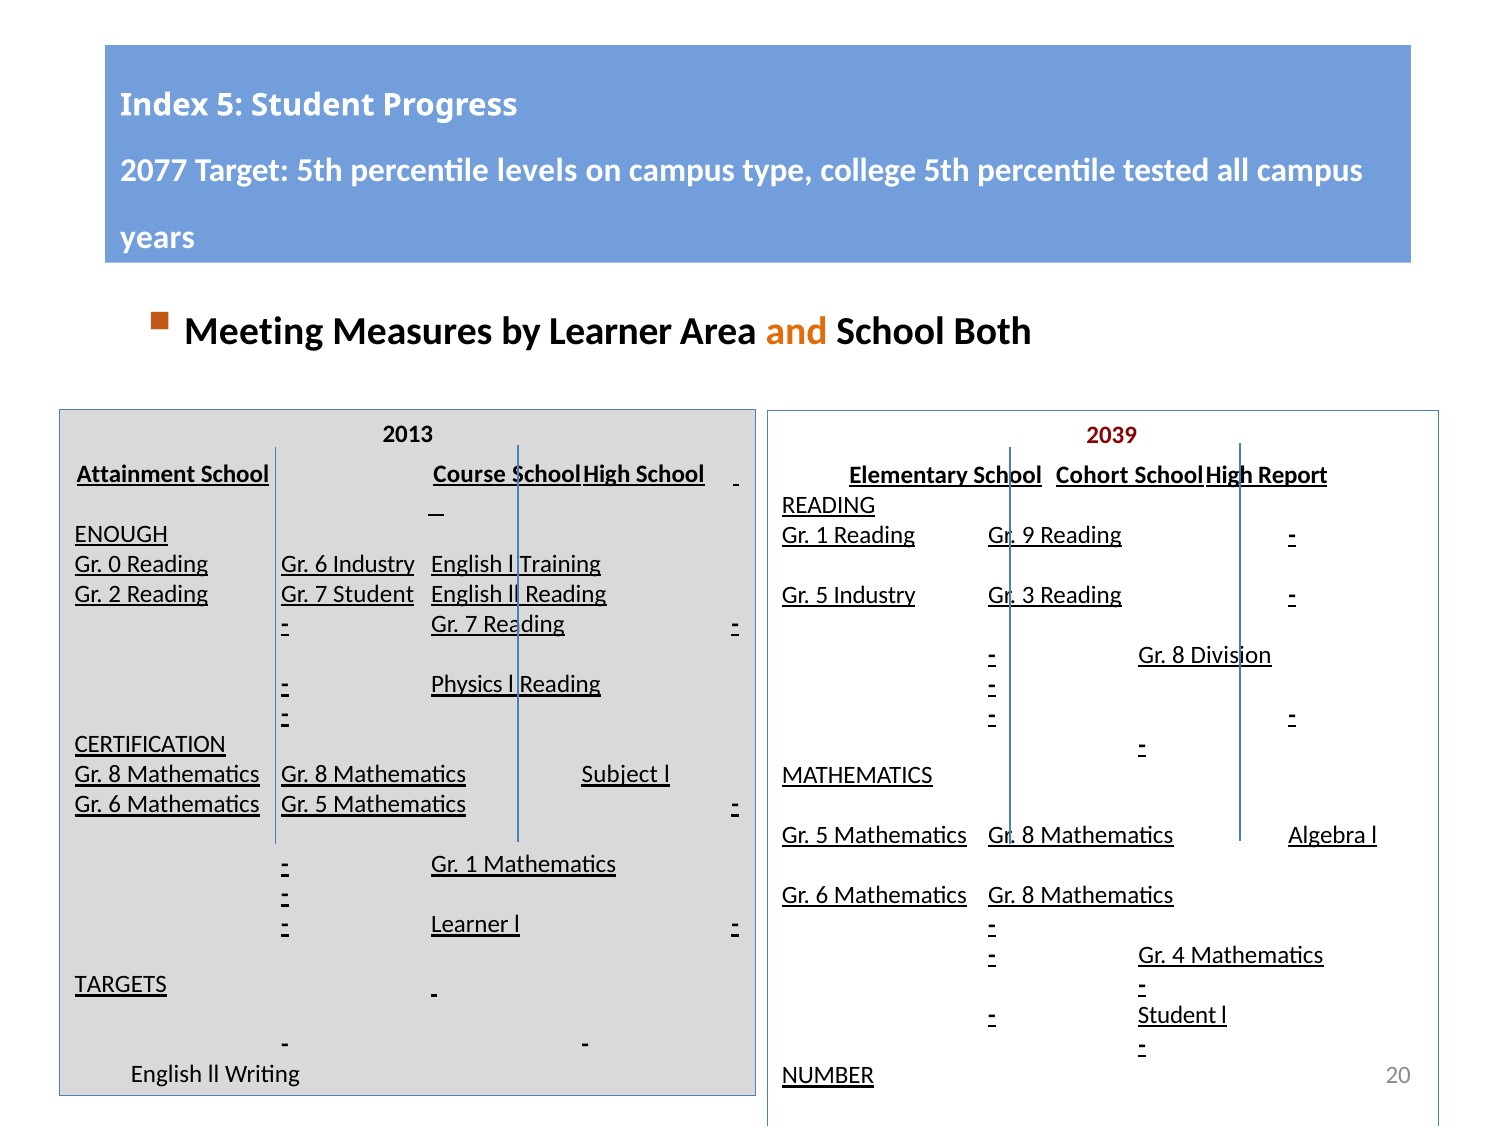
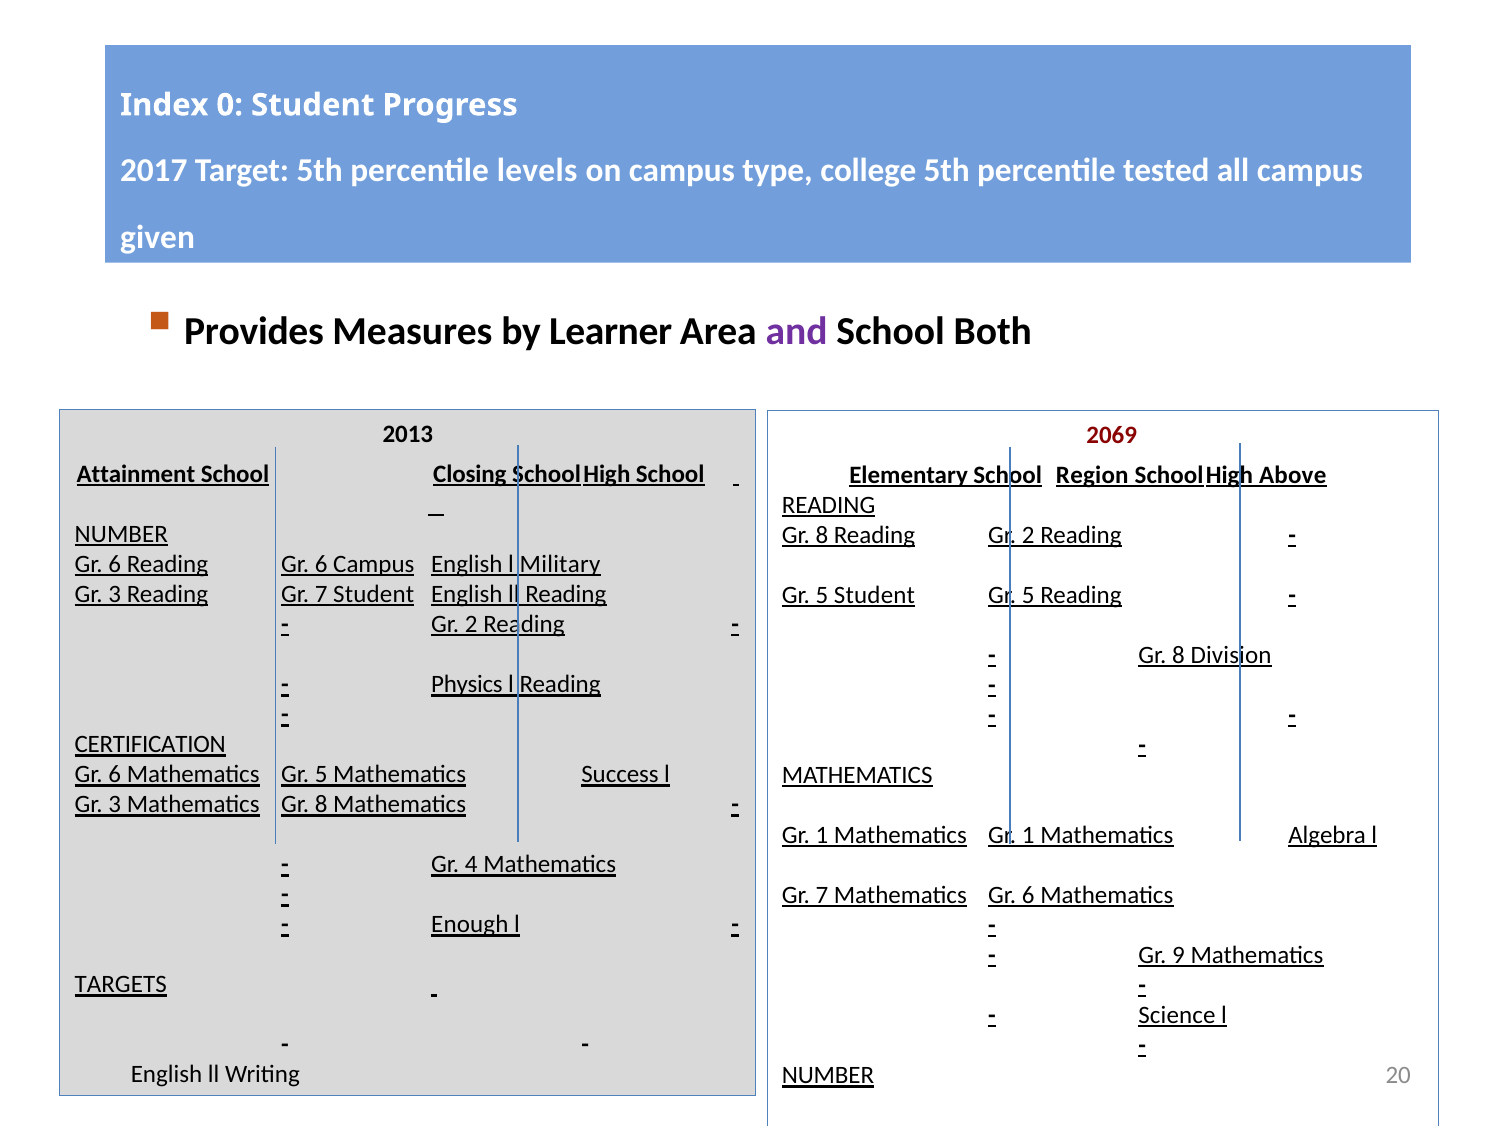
Index 5: 5 -> 0
2077: 2077 -> 2017
years: years -> given
Meeting: Meeting -> Provides
and colour: orange -> purple
2039: 2039 -> 2069
Course: Course -> Closing
Cohort: Cohort -> Region
Report: Report -> Above
ENOUGH at (121, 534): ENOUGH -> NUMBER
1 at (822, 535): 1 -> 8
Reading Gr 9: 9 -> 2
0 at (115, 564): 0 -> 6
6 Industry: Industry -> Campus
Training: Training -> Military
2 at (115, 594): 2 -> 3
5 Industry: Industry -> Student
3 at (1028, 595): 3 -> 5
7 at (471, 624): 7 -> 2
8 at (115, 774): 8 -> 6
8 at (321, 774): 8 -> 5
Subject: Subject -> Success
6 at (115, 804): 6 -> 3
5 at (321, 804): 5 -> 8
5 at (822, 835): 5 -> 1
8 at (1028, 835): 8 -> 1
1 at (471, 864): 1 -> 4
6 at (822, 895): 6 -> 7
8 at (1028, 895): 8 -> 6
Learner at (470, 924): Learner -> Enough
4: 4 -> 9
Student at (1177, 1015): Student -> Science
